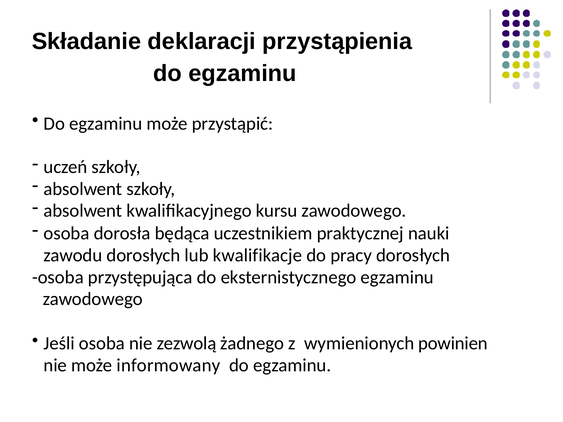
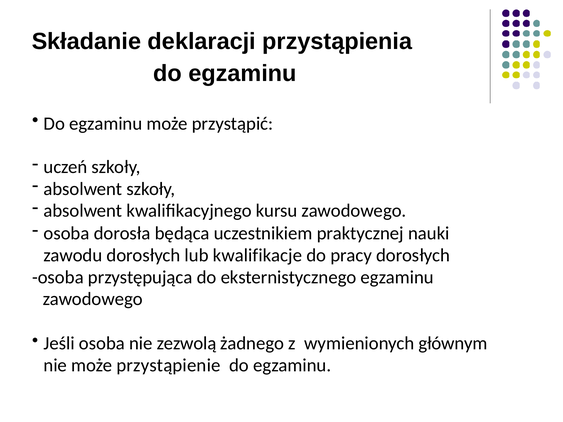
powinien: powinien -> głównym
informowany: informowany -> przystąpienie
